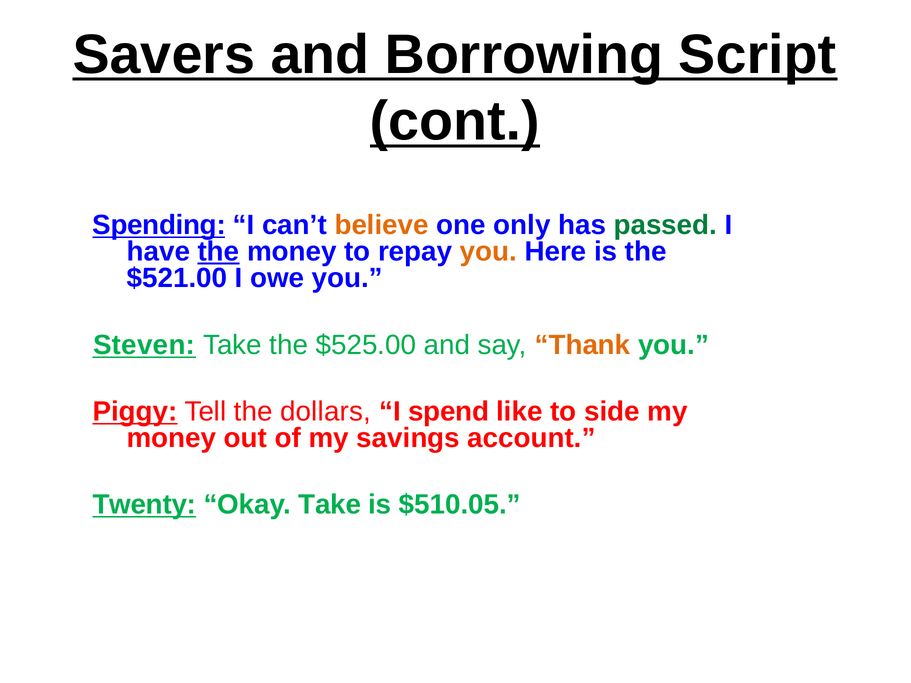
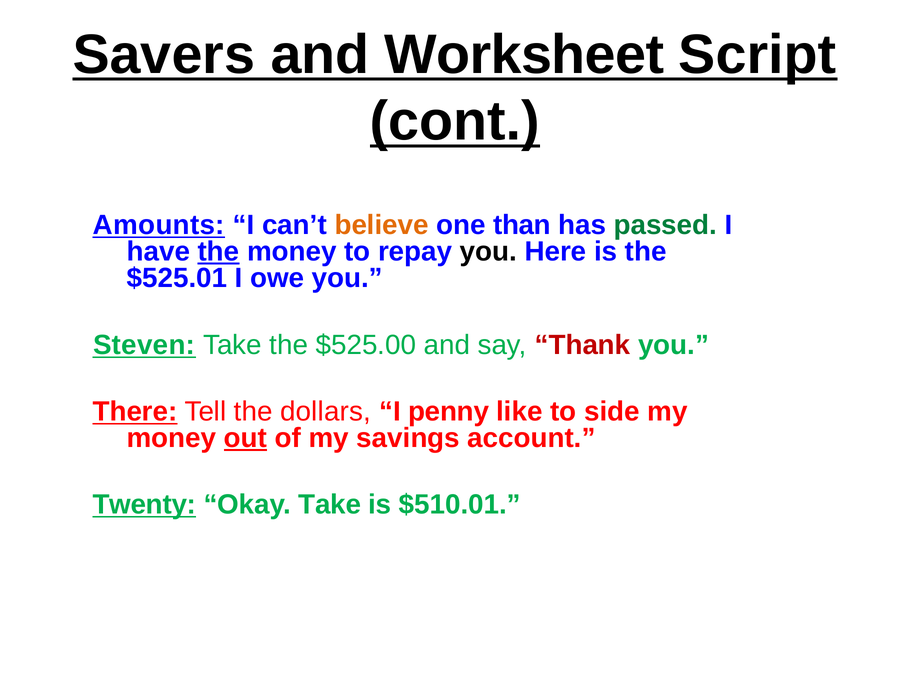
Borrowing: Borrowing -> Worksheet
Spending: Spending -> Amounts
only: only -> than
you at (488, 252) colour: orange -> black
$521.00: $521.00 -> $525.01
Thank colour: orange -> red
Piggy: Piggy -> There
spend: spend -> penny
out underline: none -> present
$510.05: $510.05 -> $510.01
